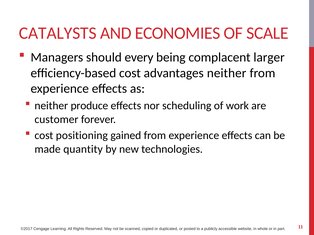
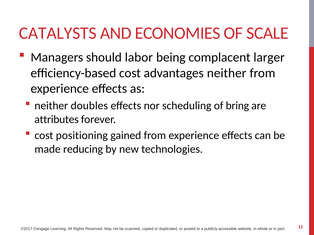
every: every -> labor
produce: produce -> doubles
work: work -> bring
customer: customer -> attributes
quantity: quantity -> reducing
